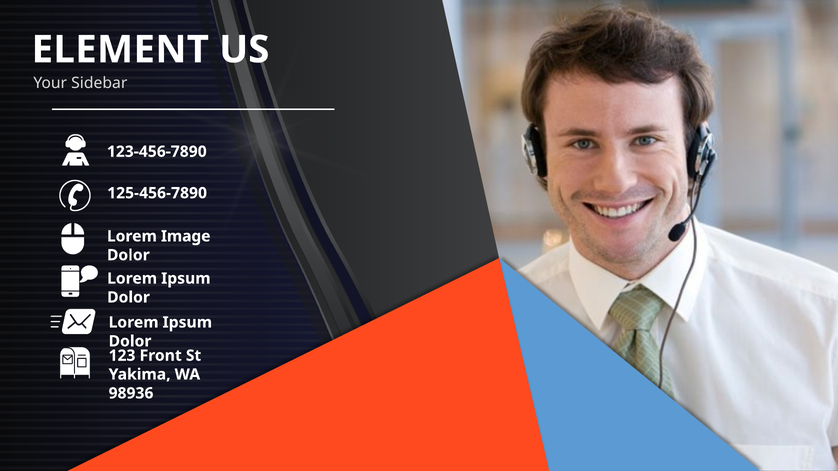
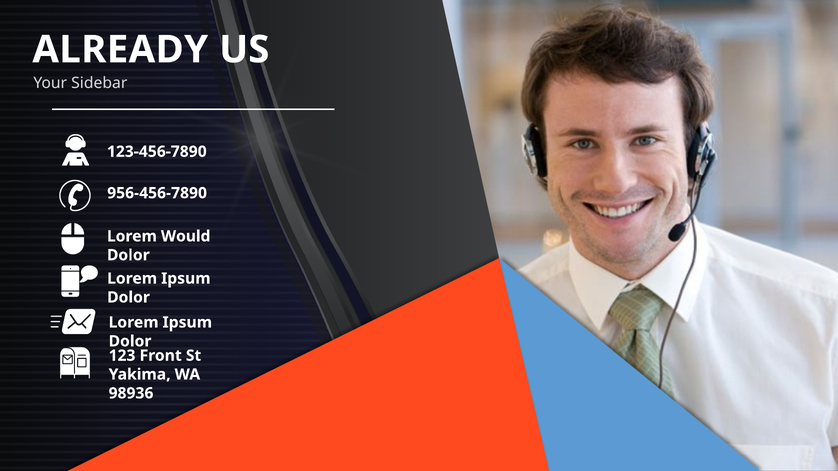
ELEMENT: ELEMENT -> ALREADY
125-456-7890: 125-456-7890 -> 956-456-7890
Image: Image -> Would
